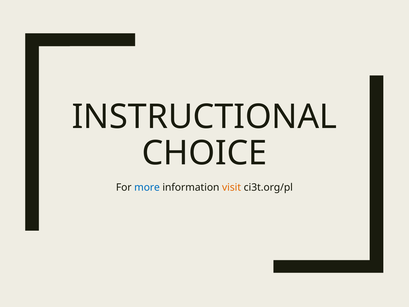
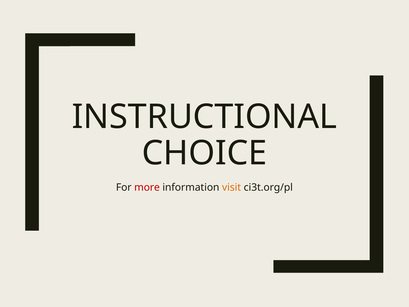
more colour: blue -> red
